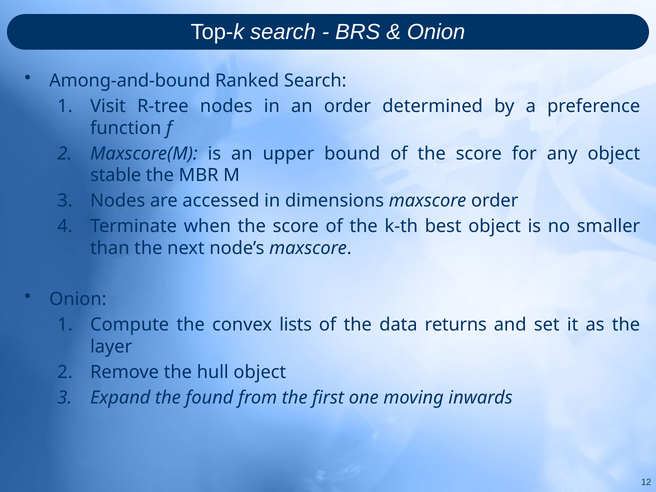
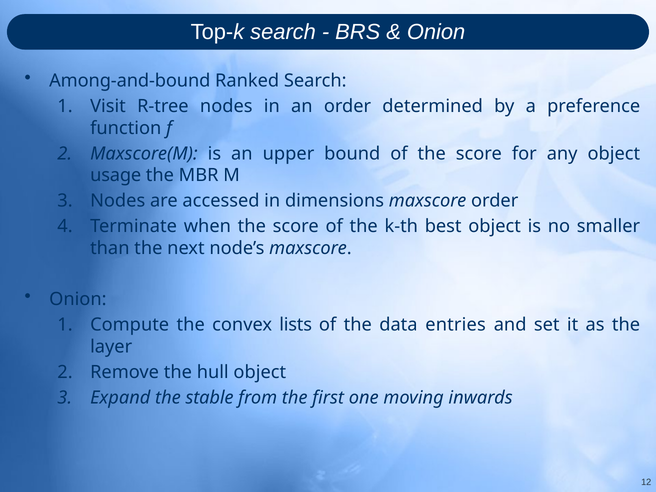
stable: stable -> usage
returns: returns -> entries
found: found -> stable
